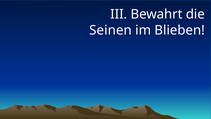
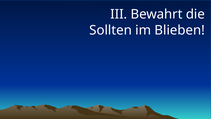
Seinen: Seinen -> Sollten
